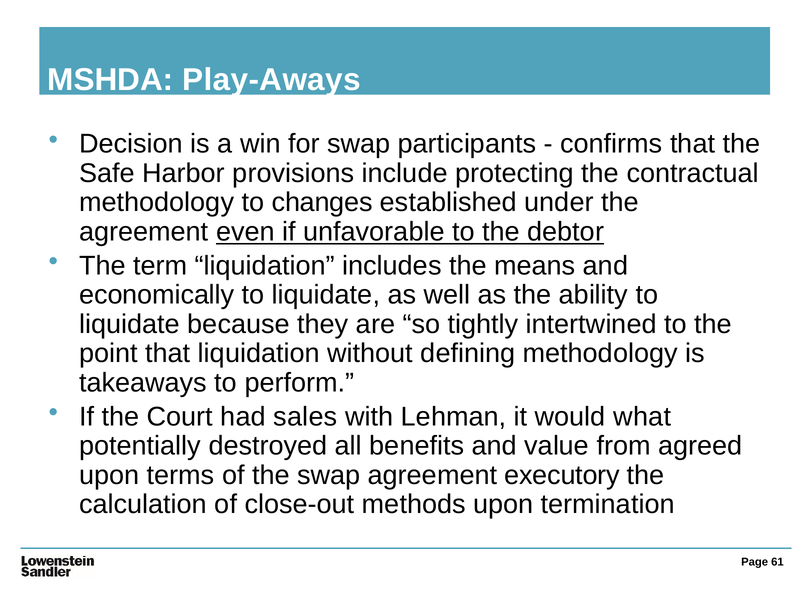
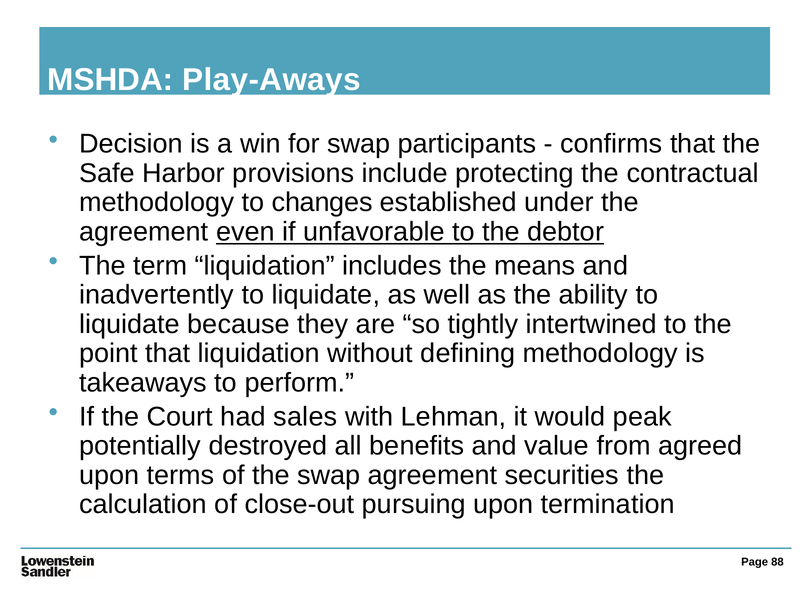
economically: economically -> inadvertently
what: what -> peak
executory: executory -> securities
methods: methods -> pursuing
61: 61 -> 88
